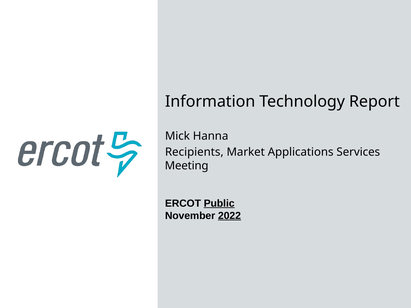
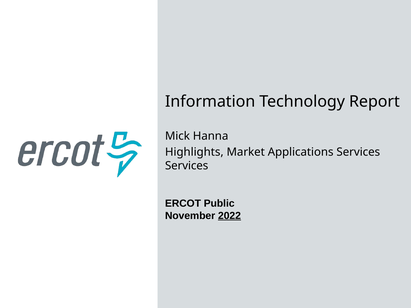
Recipients: Recipients -> Highlights
Meeting at (187, 166): Meeting -> Services
Public underline: present -> none
